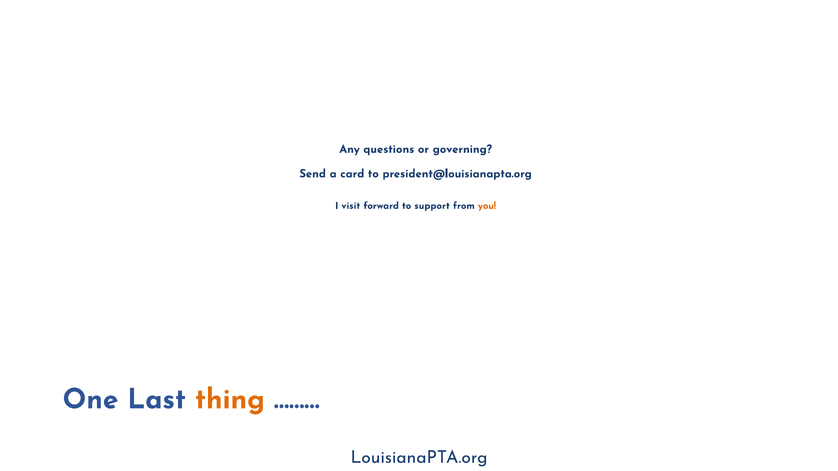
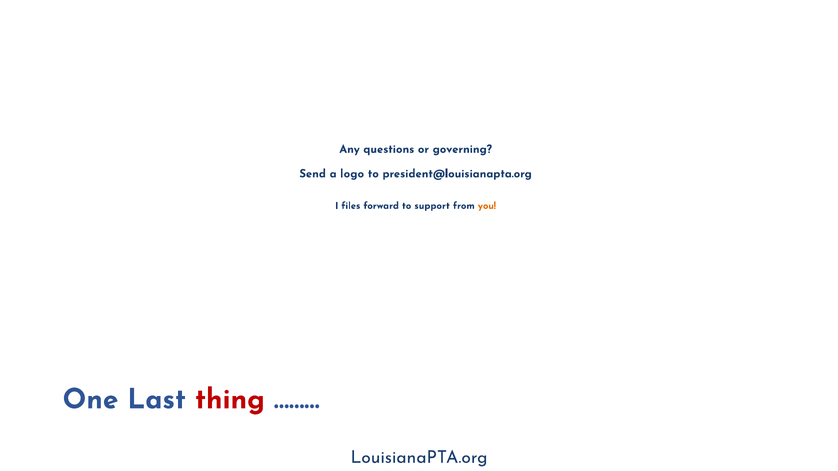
card: card -> logo
visit: visit -> files
thing colour: orange -> red
